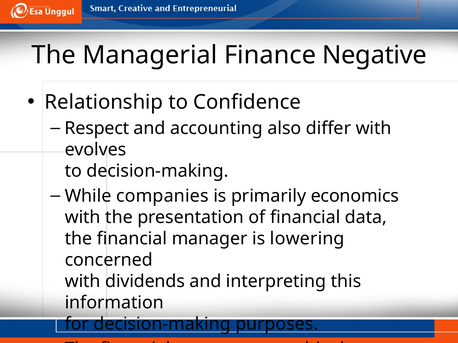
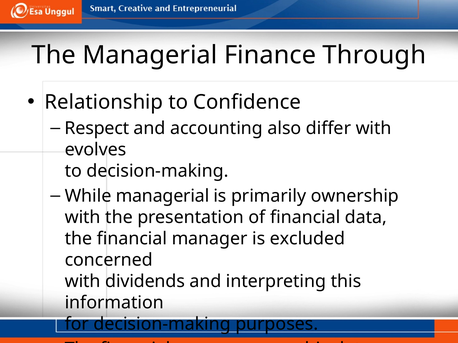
Negative: Negative -> Through
While companies: companies -> managerial
economics: economics -> ownership
lowering: lowering -> excluded
